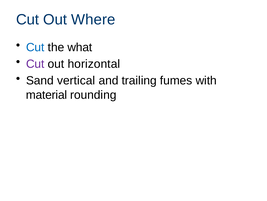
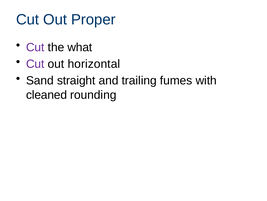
Where: Where -> Proper
Cut at (35, 47) colour: blue -> purple
vertical: vertical -> straight
material: material -> cleaned
